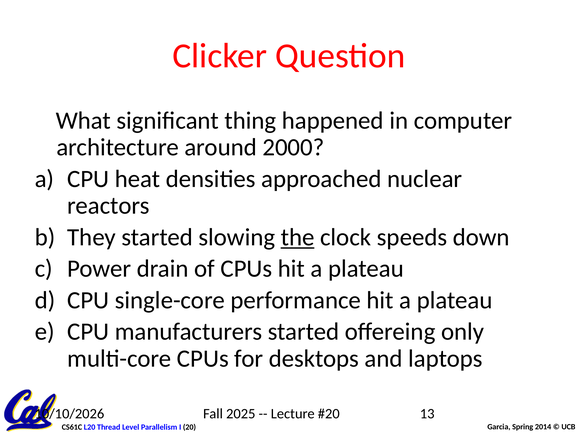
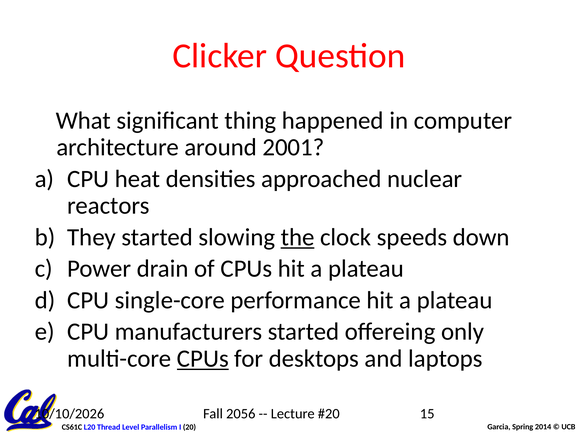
2000: 2000 -> 2001
CPUs at (203, 359) underline: none -> present
2025: 2025 -> 2056
13: 13 -> 15
